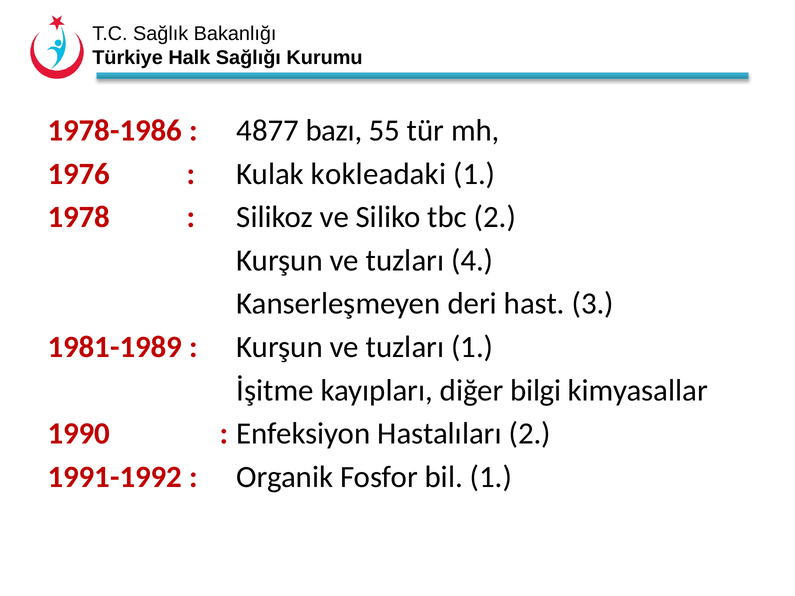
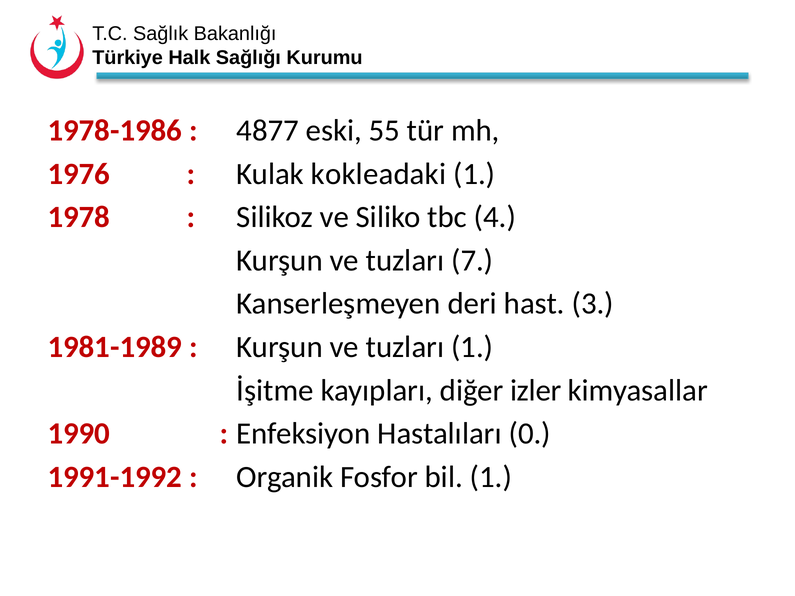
bazı: bazı -> eski
tbc 2: 2 -> 4
4: 4 -> 7
bilgi: bilgi -> izler
Hastalıları 2: 2 -> 0
